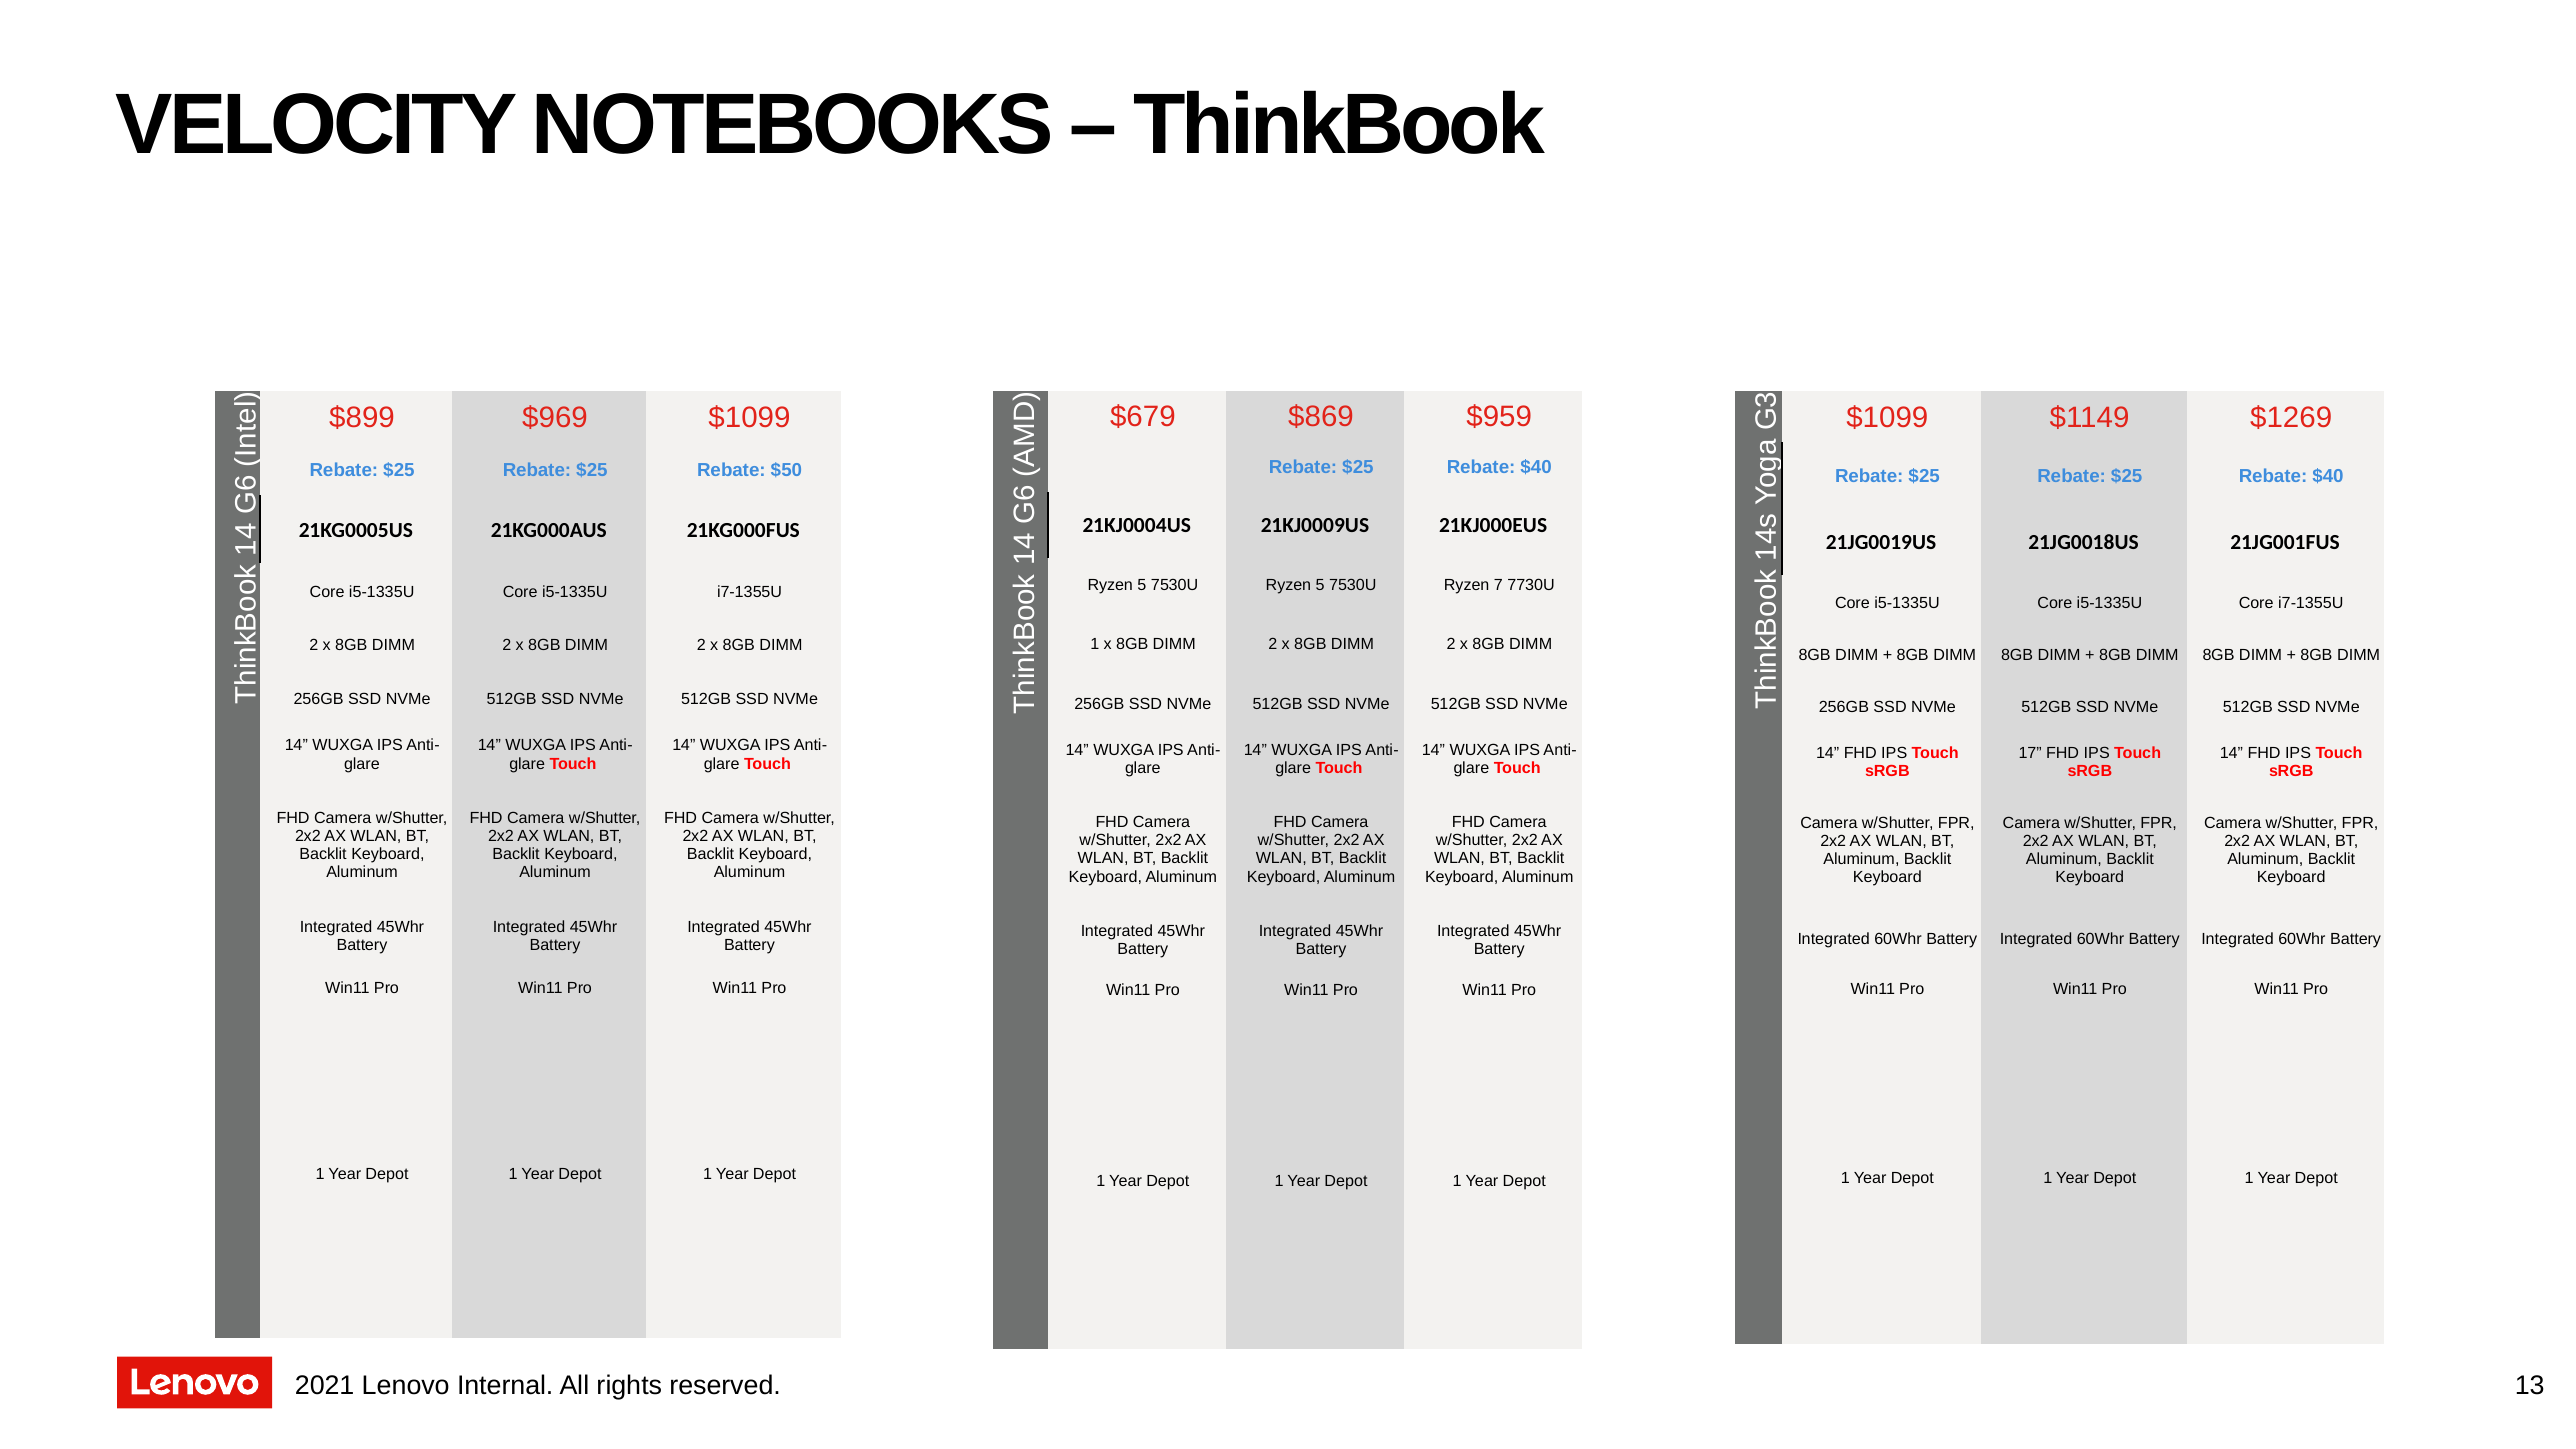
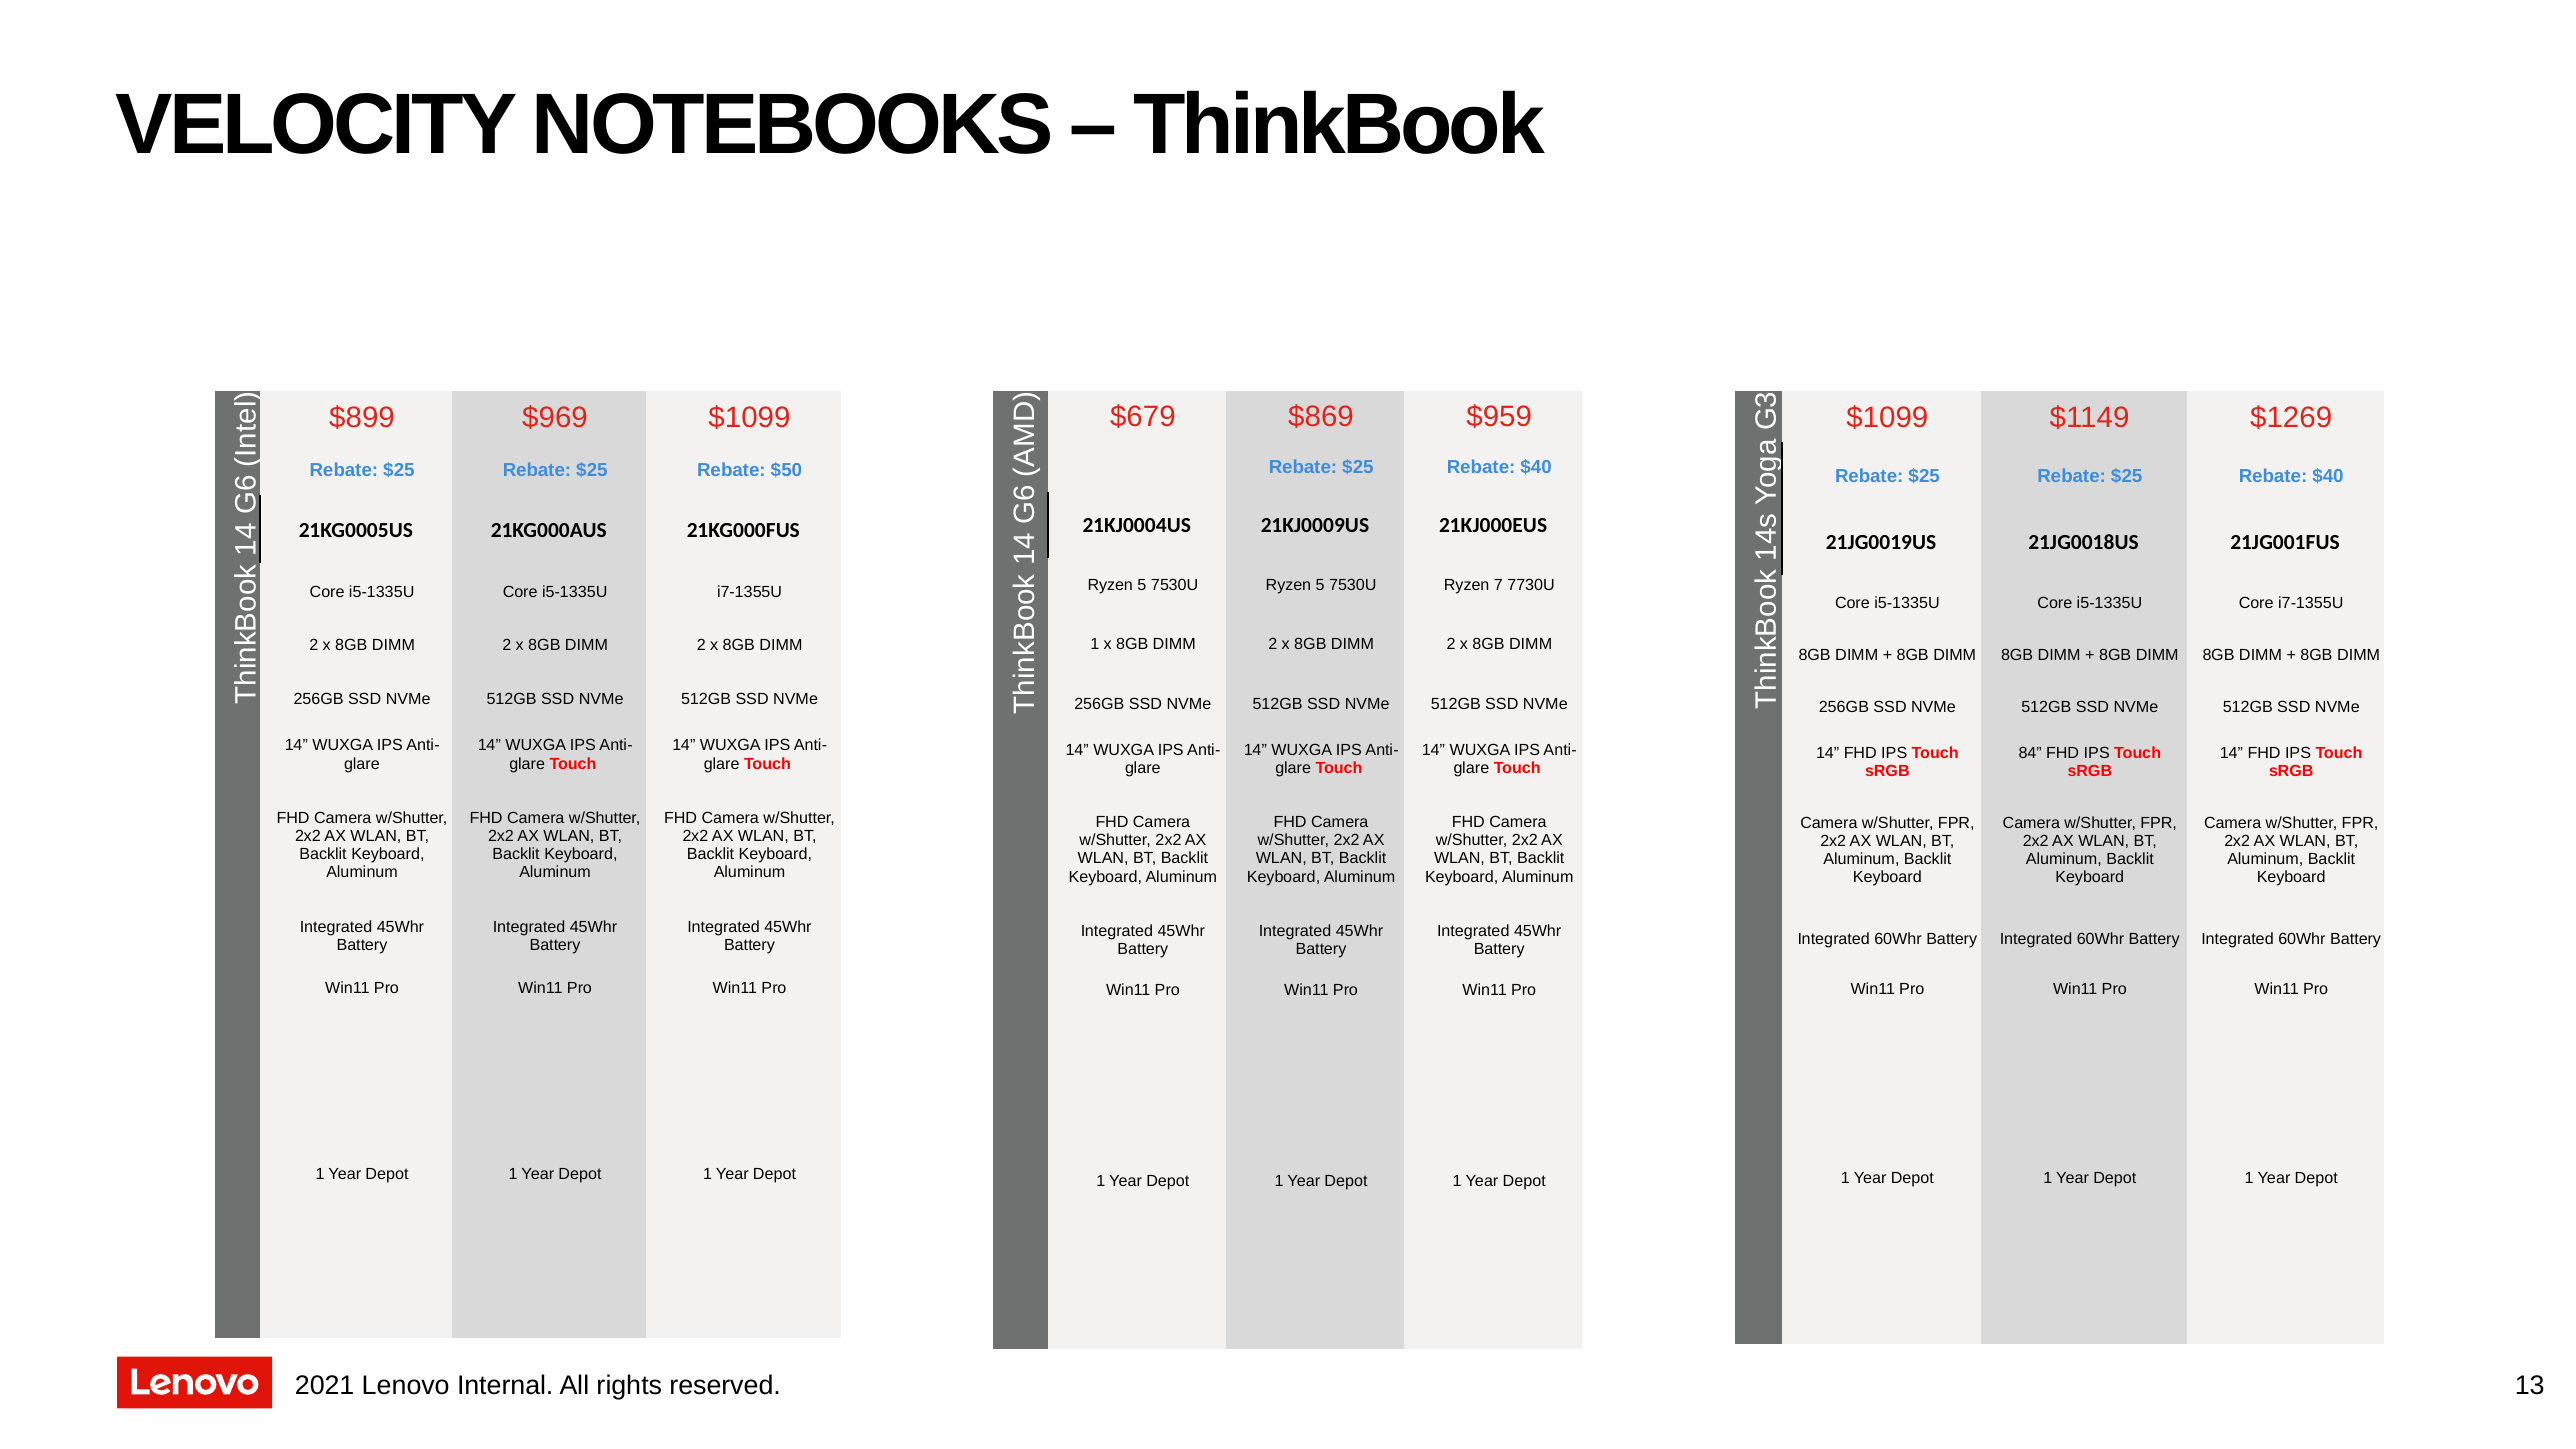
17: 17 -> 84
